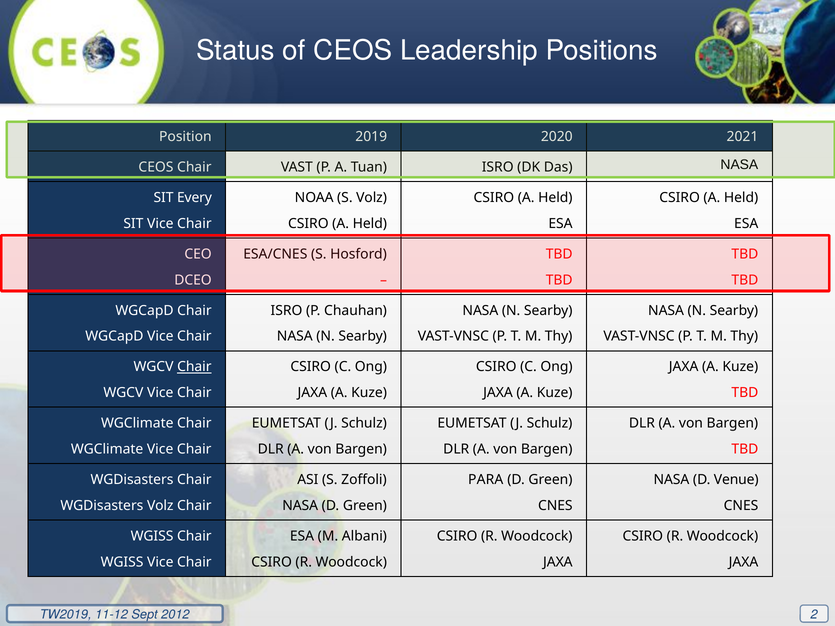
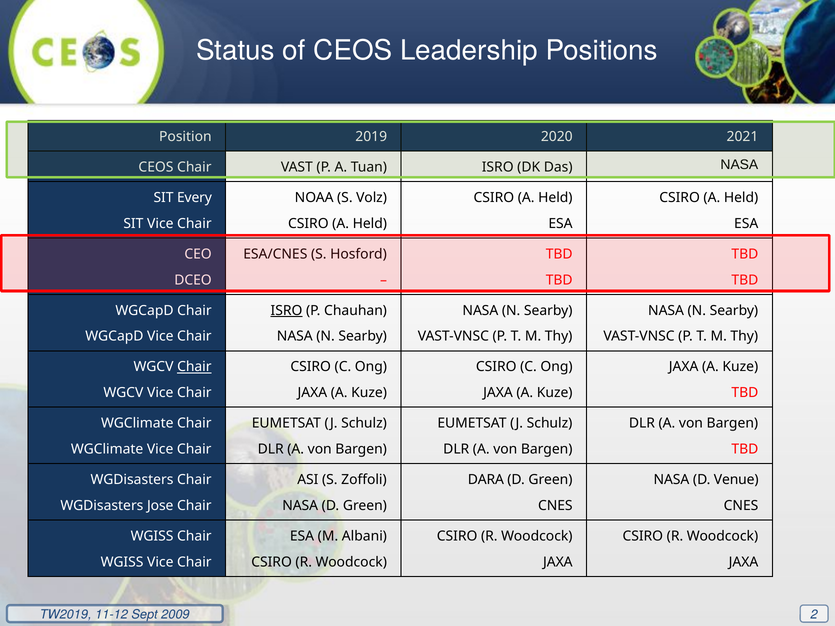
ISRO at (287, 311) underline: none -> present
PARA: PARA -> DARA
WGDisasters Volz: Volz -> Jose
2012: 2012 -> 2009
